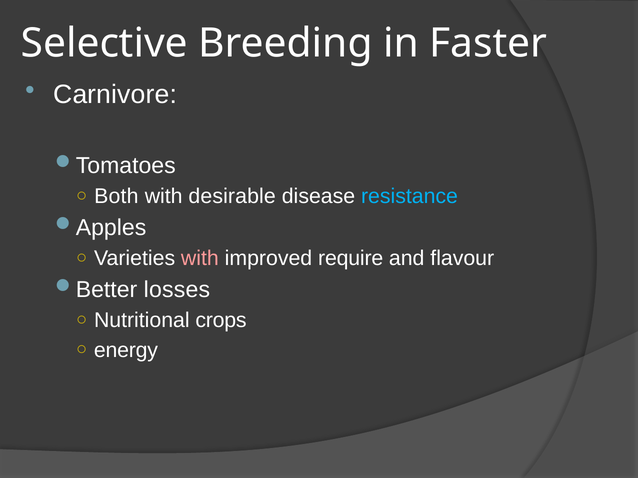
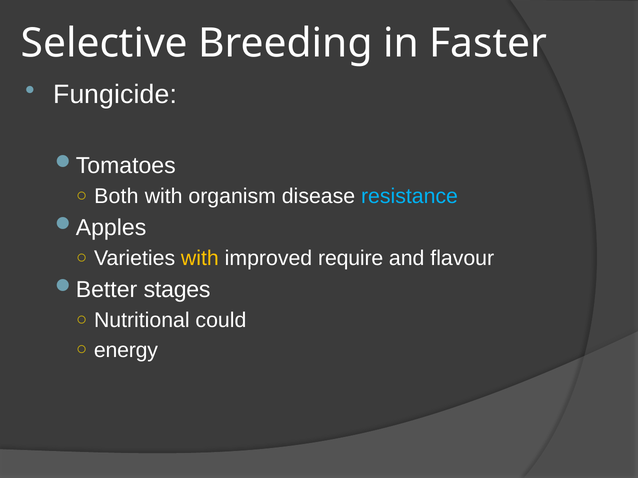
Carnivore: Carnivore -> Fungicide
desirable: desirable -> organism
with at (200, 259) colour: pink -> yellow
losses: losses -> stages
crops: crops -> could
